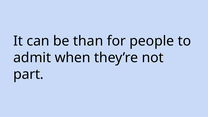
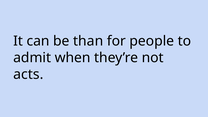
part: part -> acts
